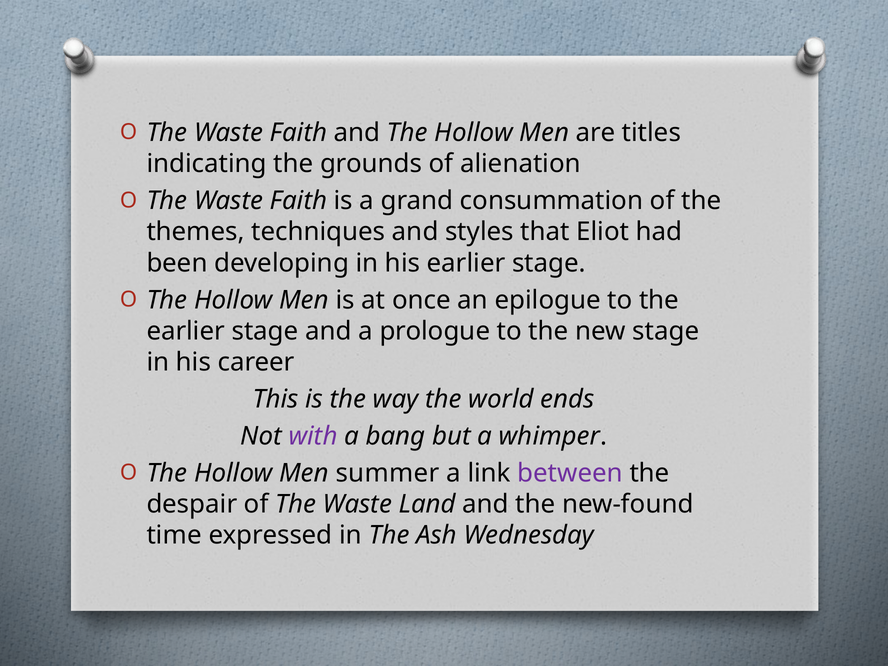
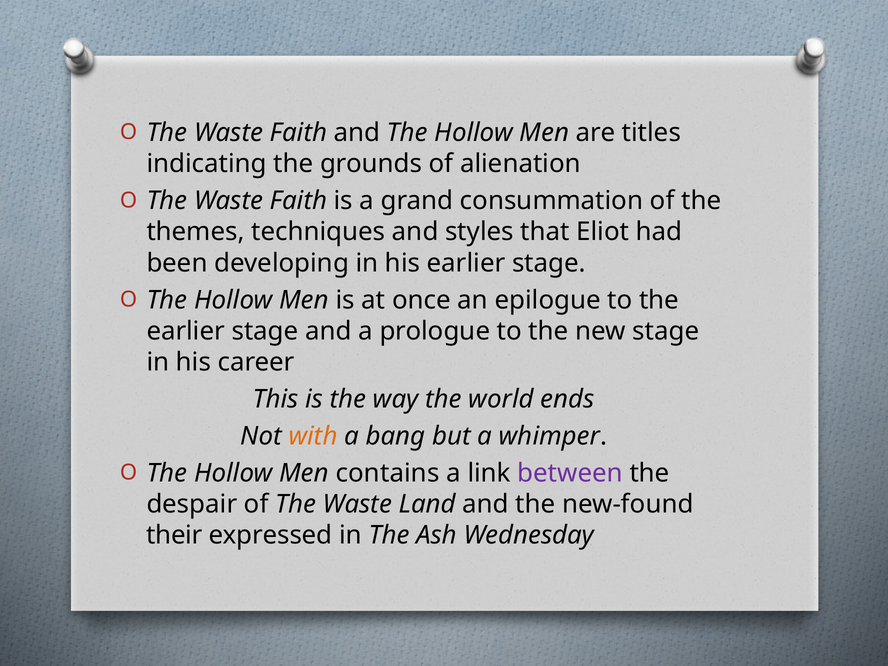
with colour: purple -> orange
summer: summer -> contains
time: time -> their
